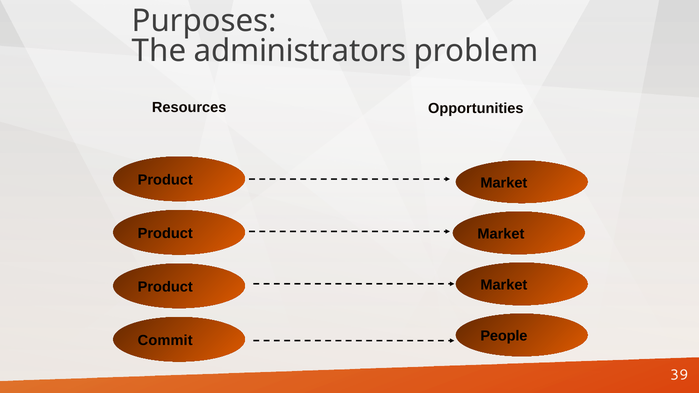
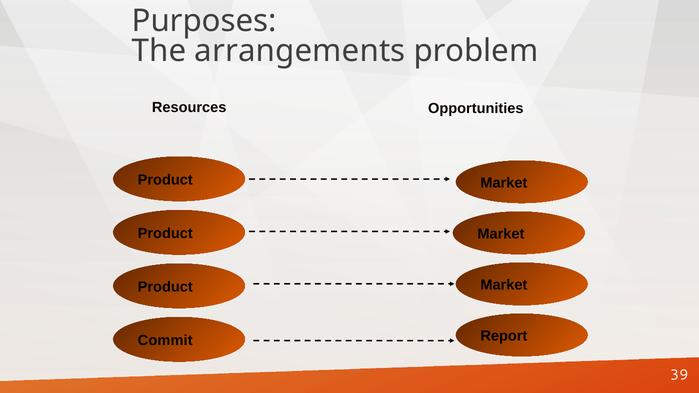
administrators: administrators -> arrangements
People: People -> Report
